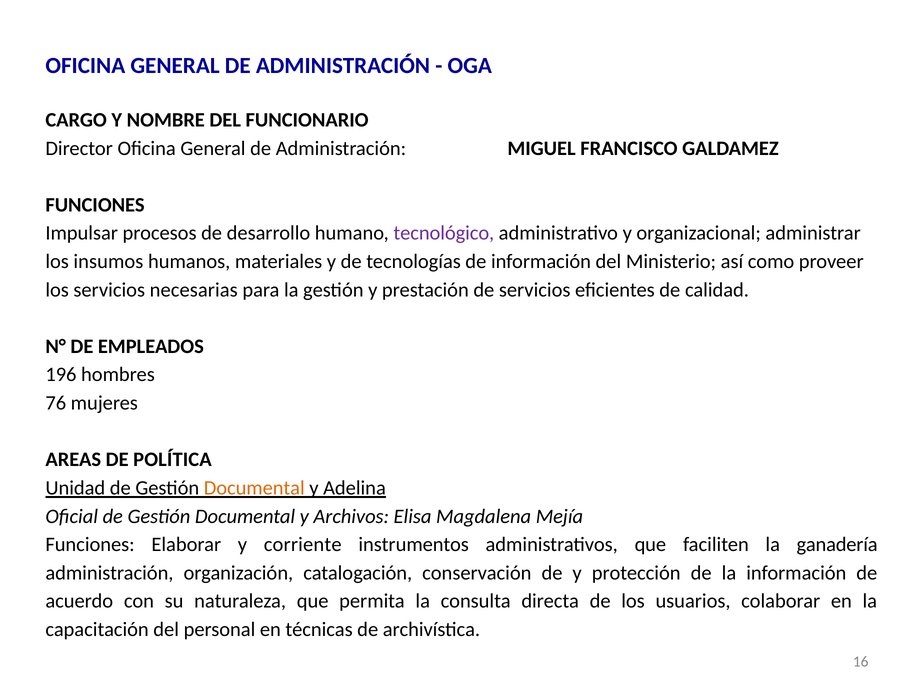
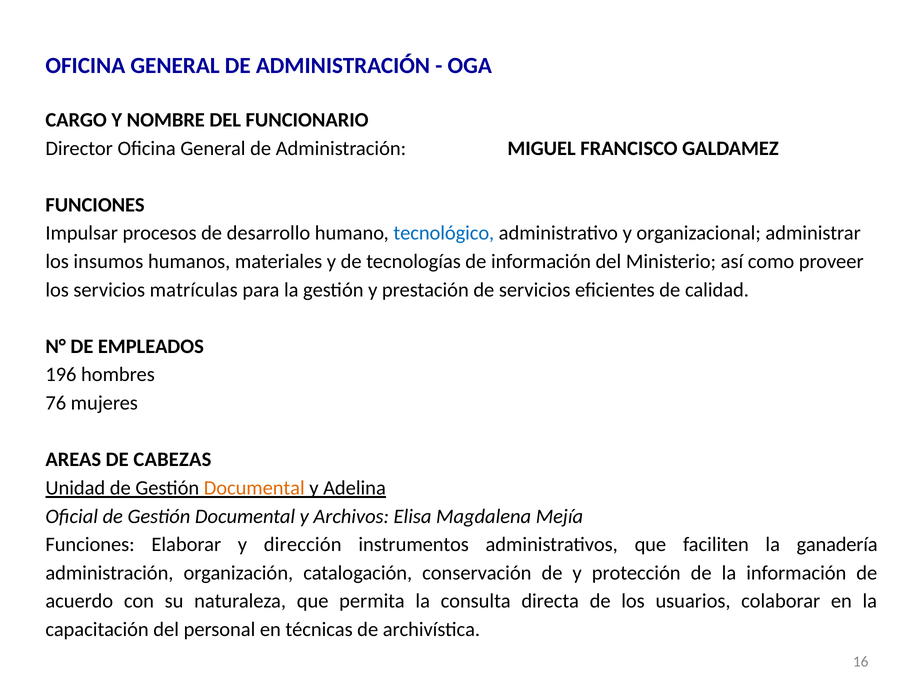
tecnológico colour: purple -> blue
necesarias: necesarias -> matrículas
POLÍTICA: POLÍTICA -> CABEZAS
corriente: corriente -> dirección
